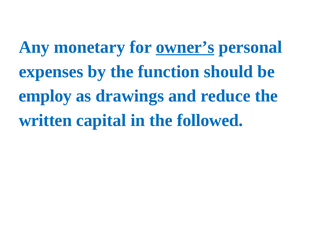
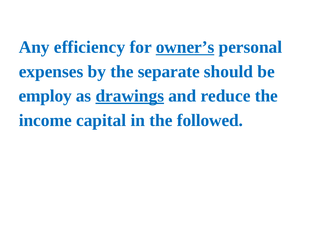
monetary: monetary -> efficiency
function: function -> separate
drawings underline: none -> present
written: written -> income
